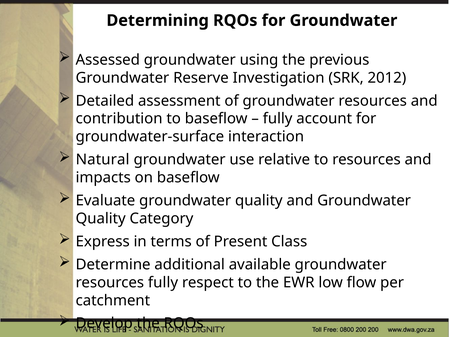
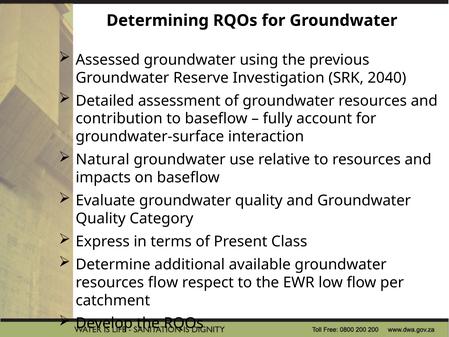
2012: 2012 -> 2040
resources fully: fully -> flow
